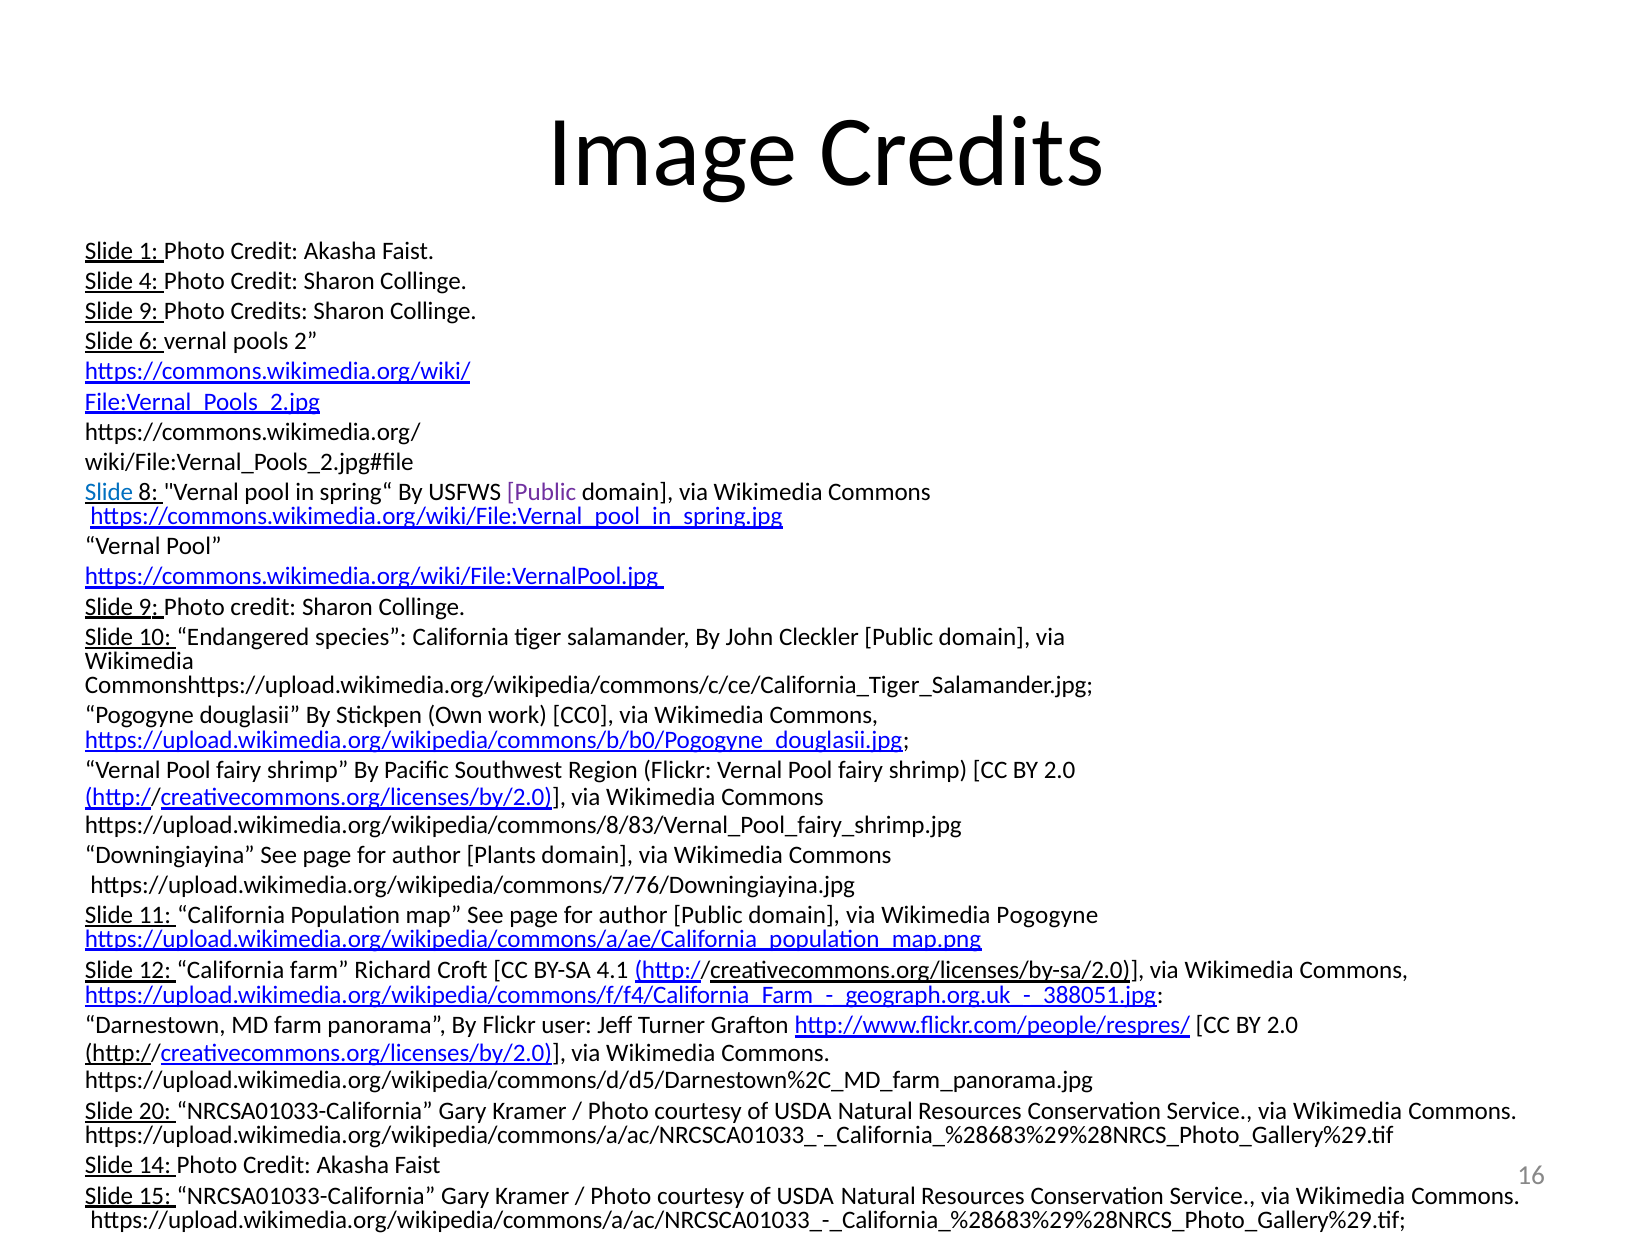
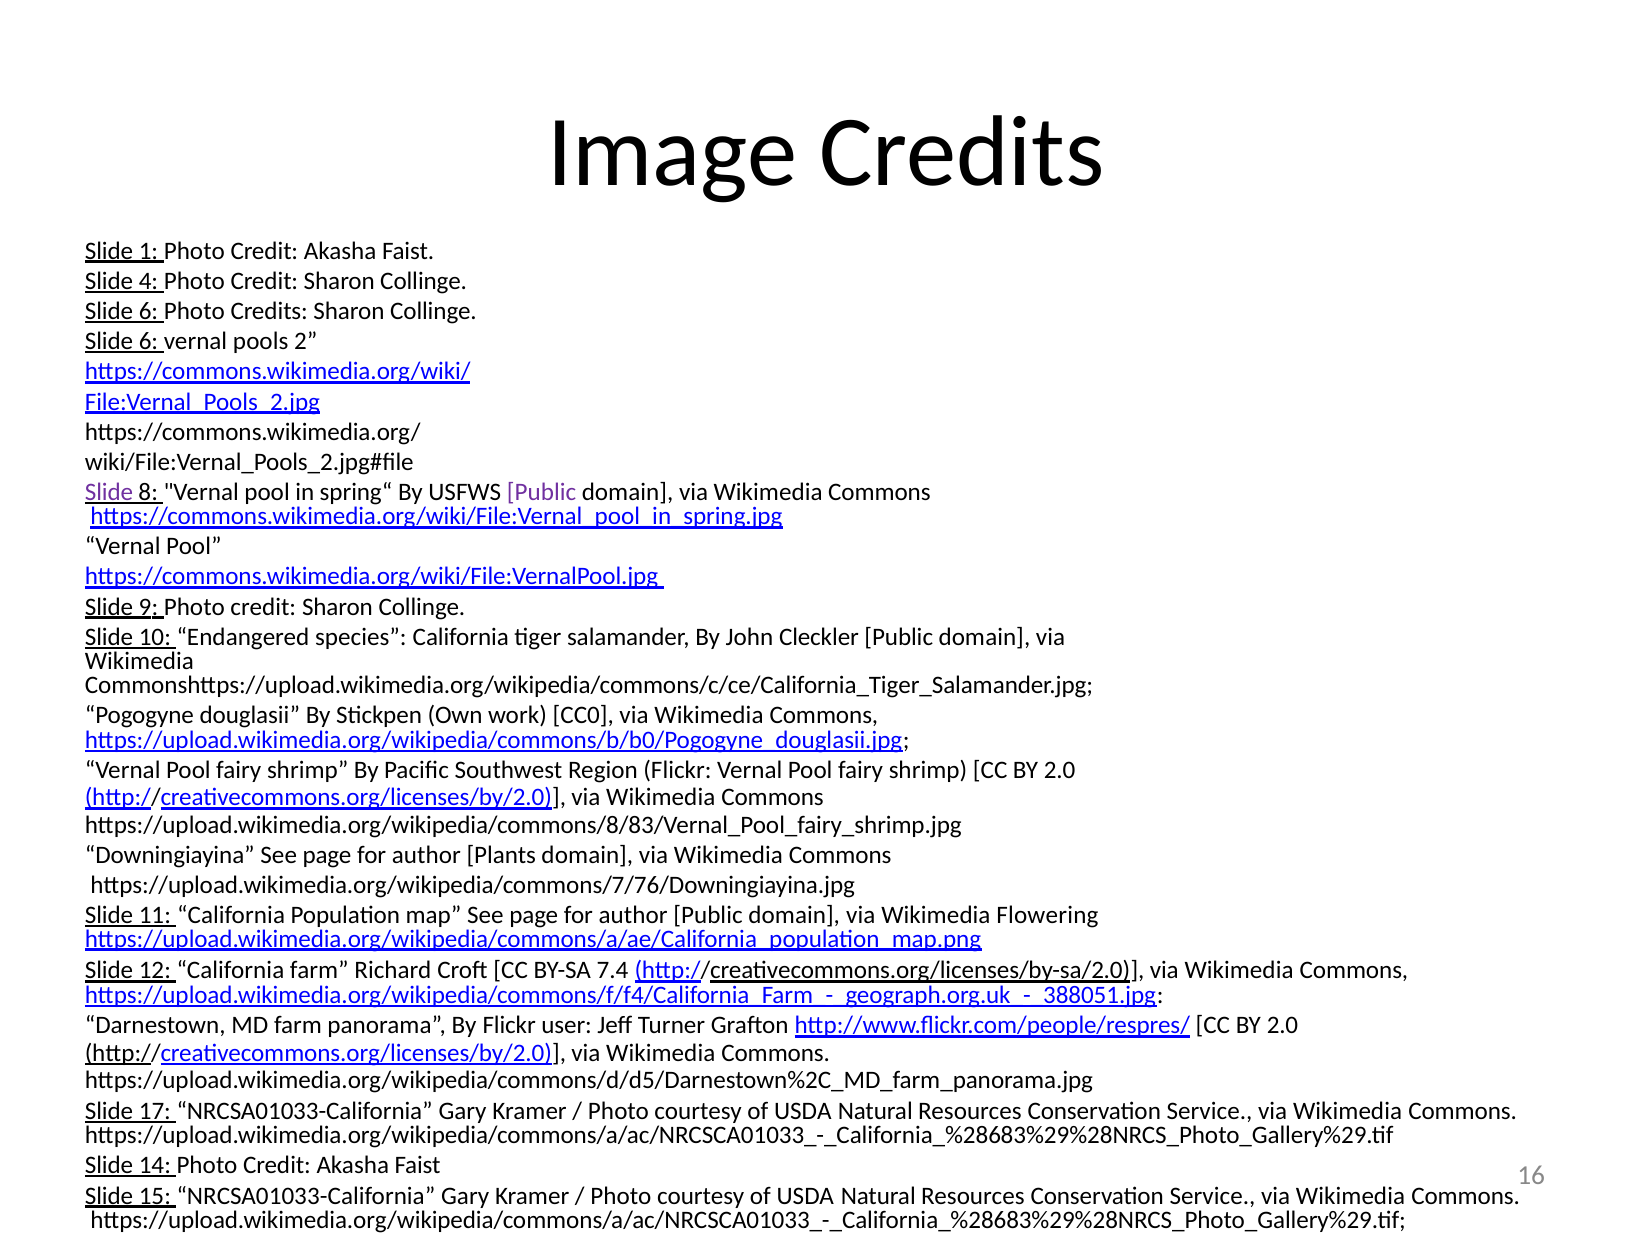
9 at (148, 311): 9 -> 6
Slide at (109, 492) colour: blue -> purple
Wikimedia Pogogyne: Pogogyne -> Flowering
4.1: 4.1 -> 7.4
20: 20 -> 17
